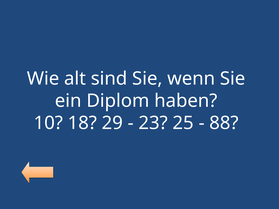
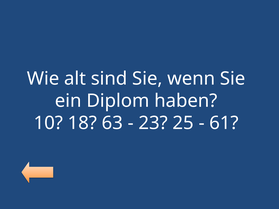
29: 29 -> 63
88: 88 -> 61
